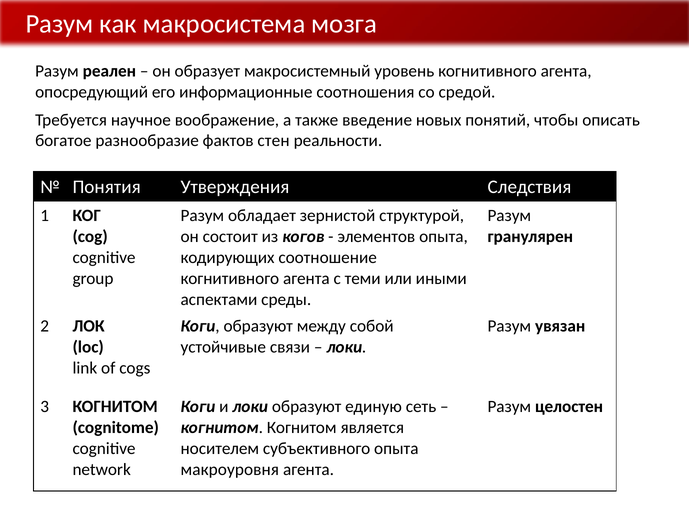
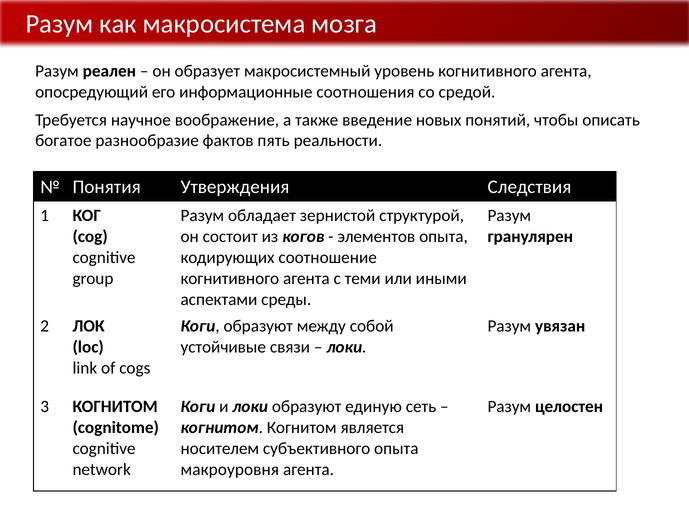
стен: стен -> пять
